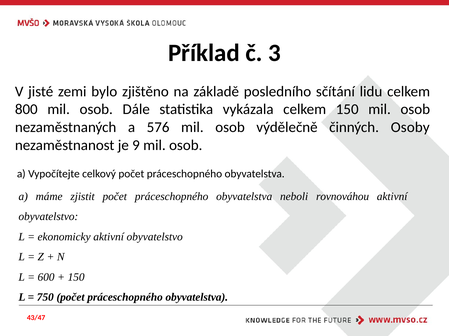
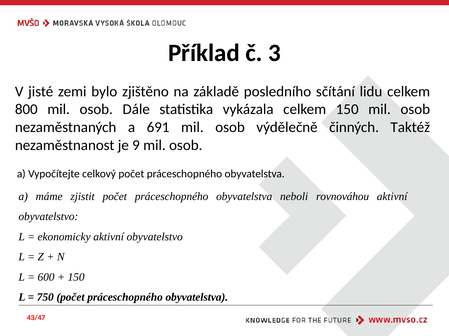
576: 576 -> 691
Osoby: Osoby -> Taktéž
